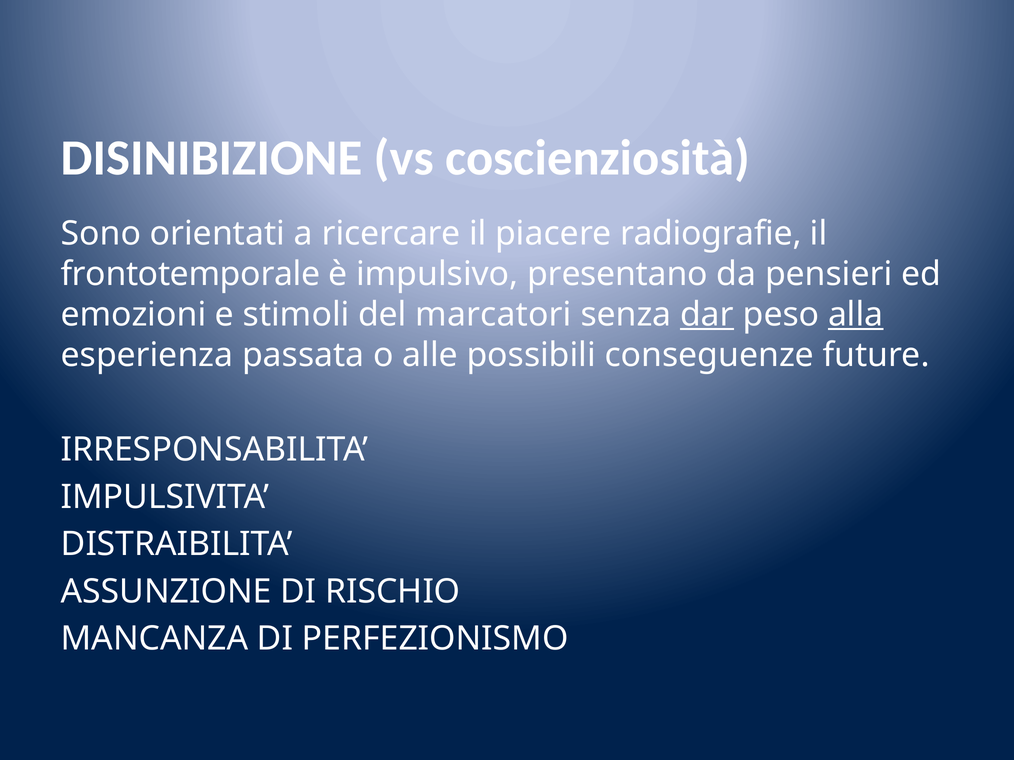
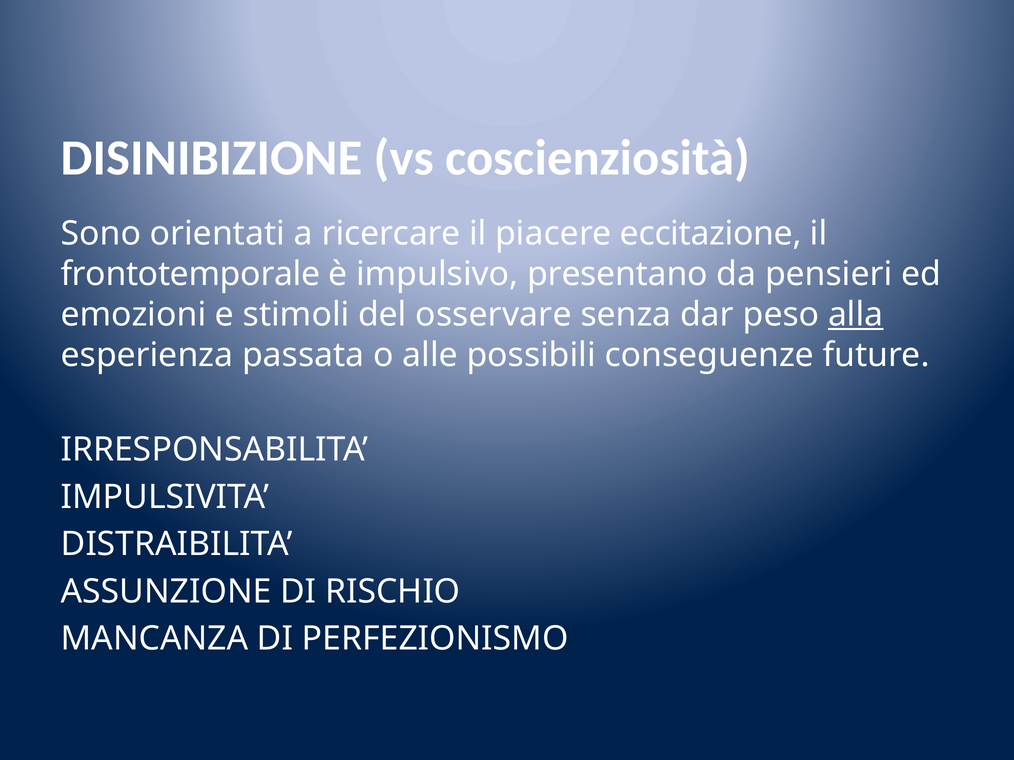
radiografie: radiografie -> eccitazione
marcatori: marcatori -> osservare
dar underline: present -> none
